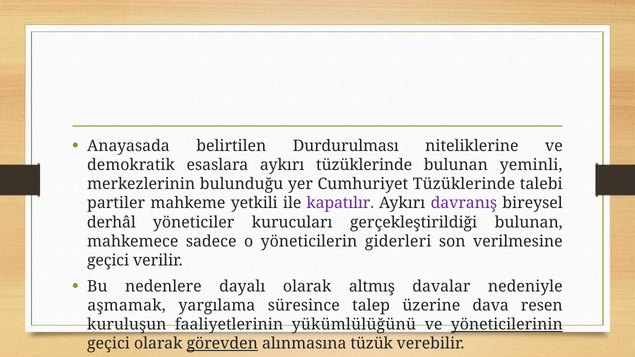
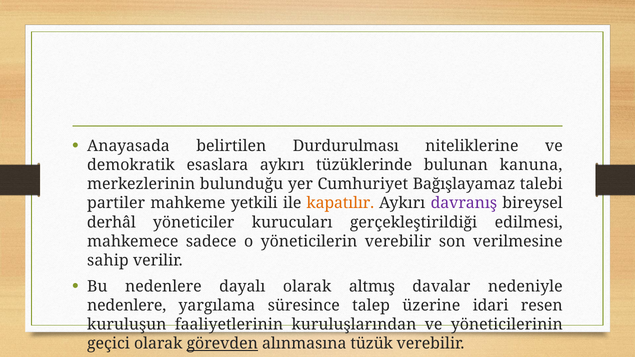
yeminli: yeminli -> kanuna
Cumhuriyet Tüzüklerinde: Tüzüklerinde -> Bağışlayamaz
kapatılır colour: purple -> orange
gerçekleştirildiği bulunan: bulunan -> edilmesi
yöneticilerin giderleri: giderleri -> verebilir
geçici at (108, 261): geçici -> sahip
aşmamak at (126, 306): aşmamak -> nedenlere
dava: dava -> idari
yükümlülüğünü: yükümlülüğünü -> kuruluşlarından
yöneticilerinin underline: present -> none
